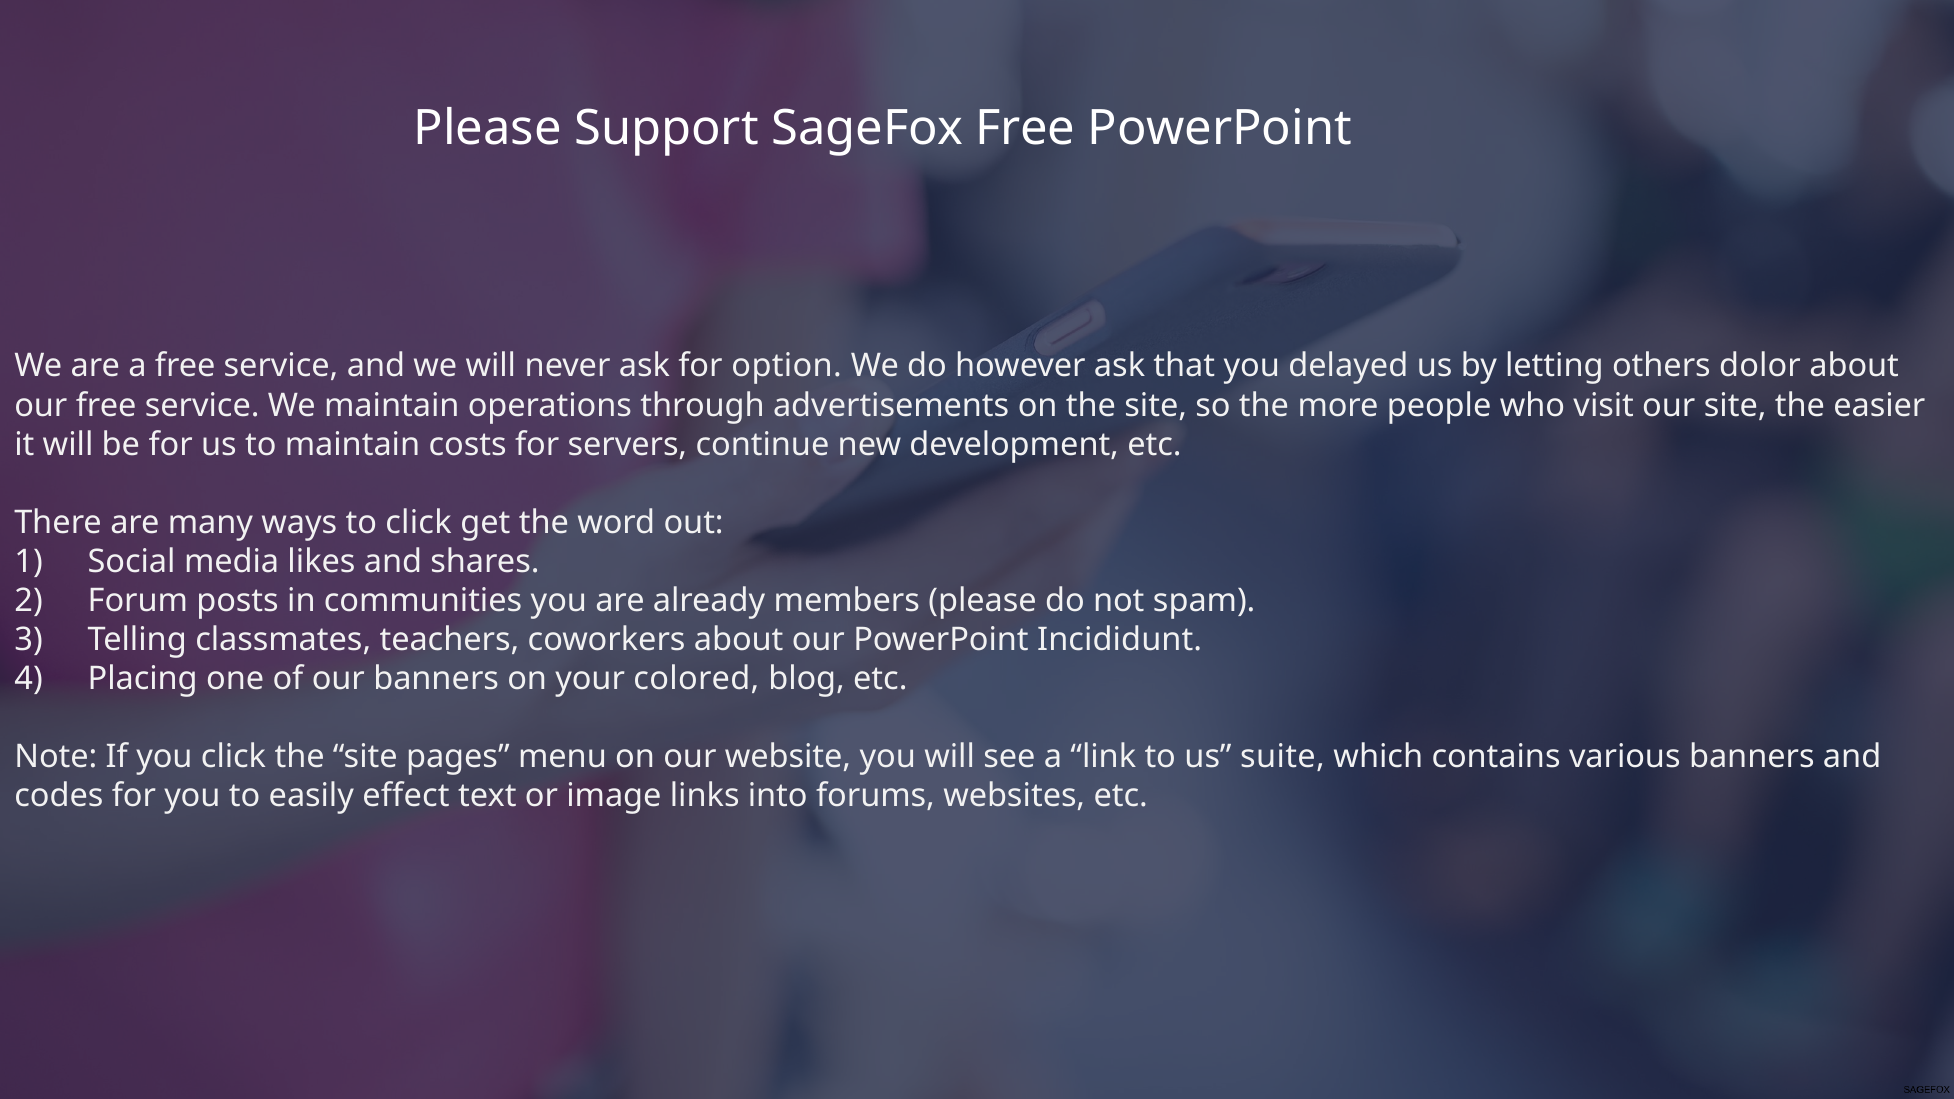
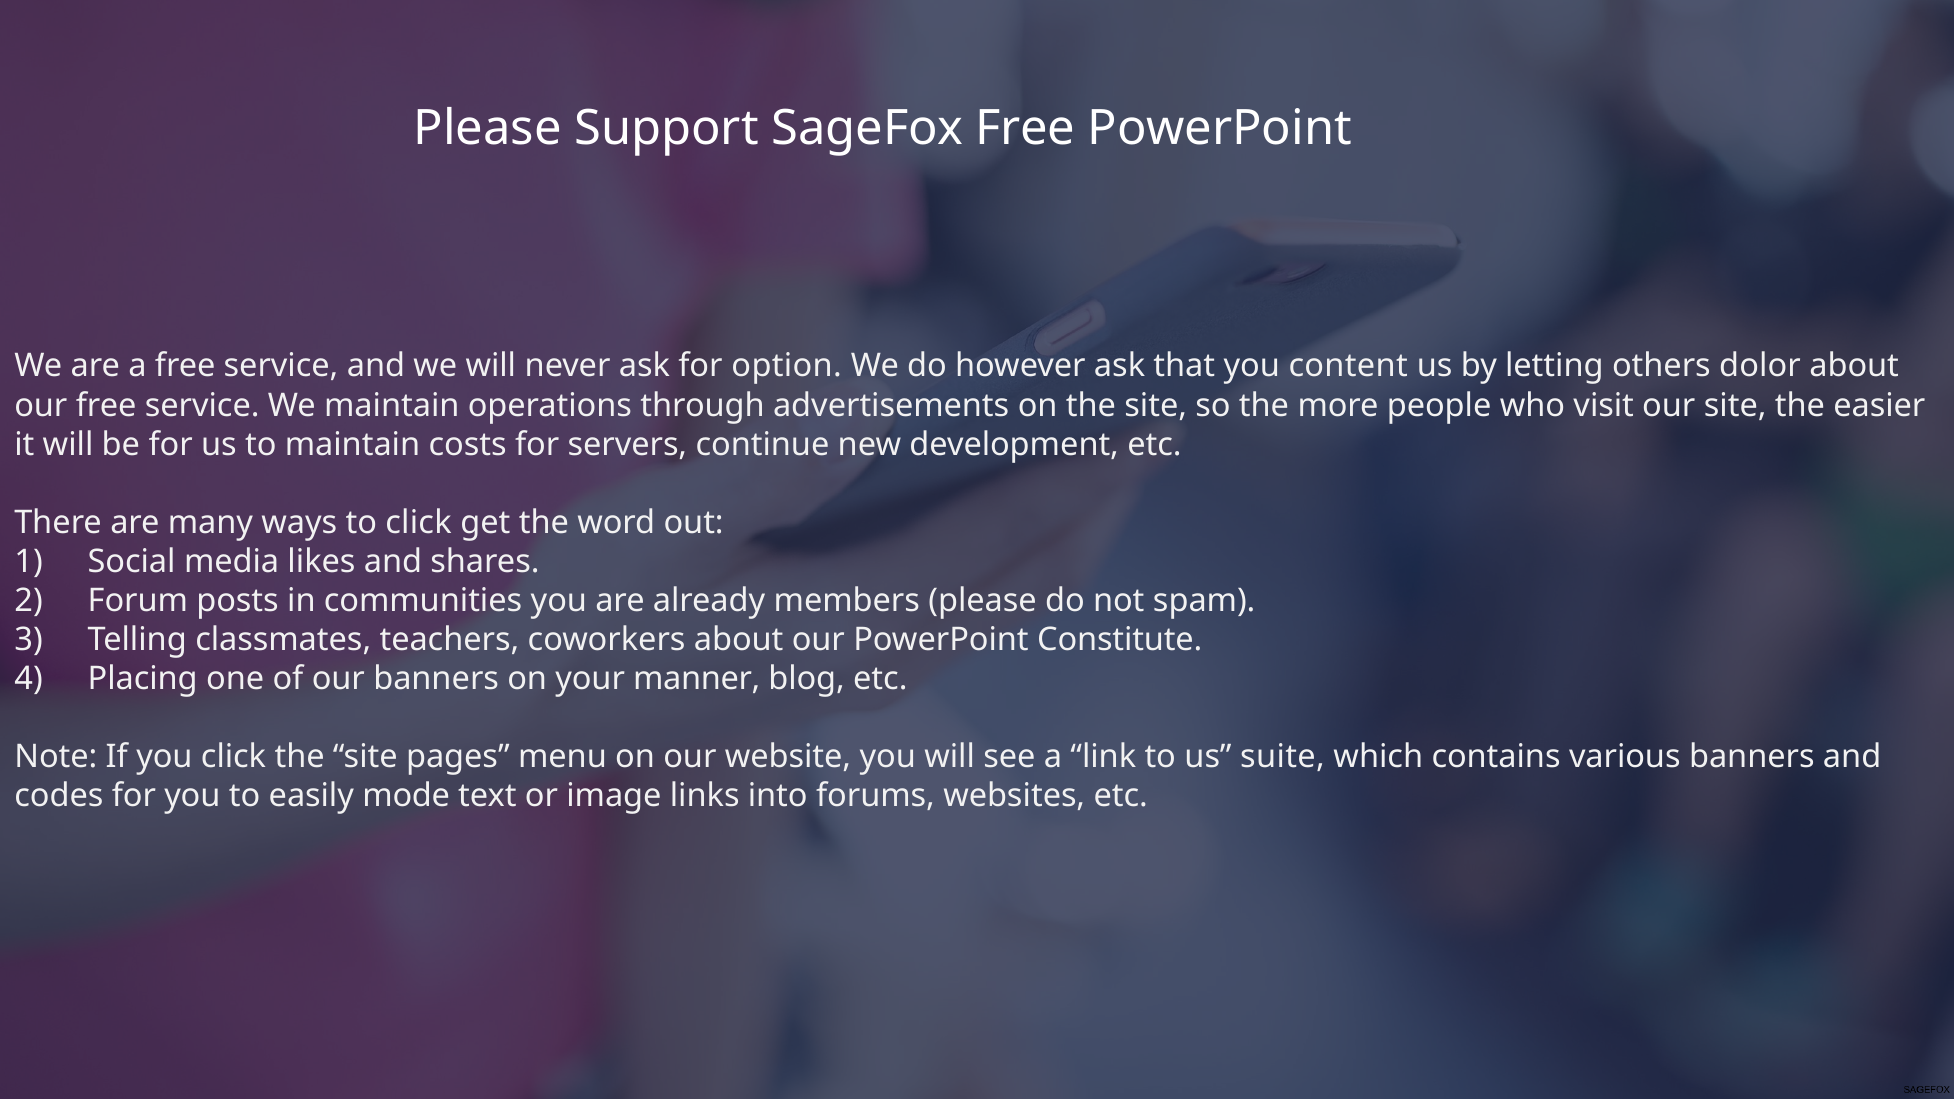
delayed: delayed -> content
Incididunt: Incididunt -> Constitute
colored: colored -> manner
effect: effect -> mode
